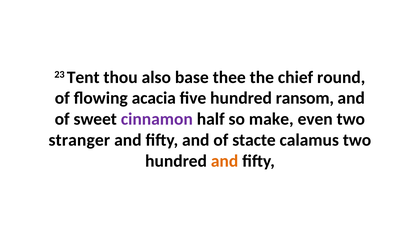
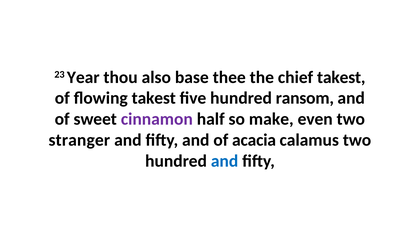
Tent: Tent -> Year
chief round: round -> takest
flowing acacia: acacia -> takest
stacte: stacte -> acacia
and at (225, 161) colour: orange -> blue
